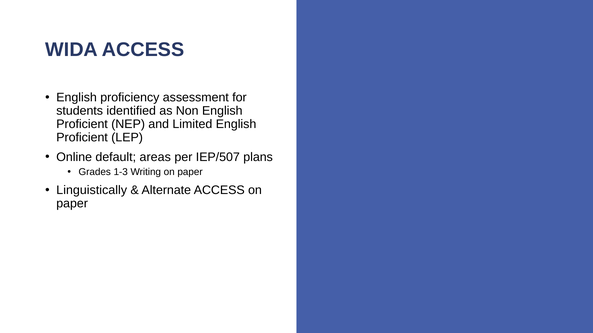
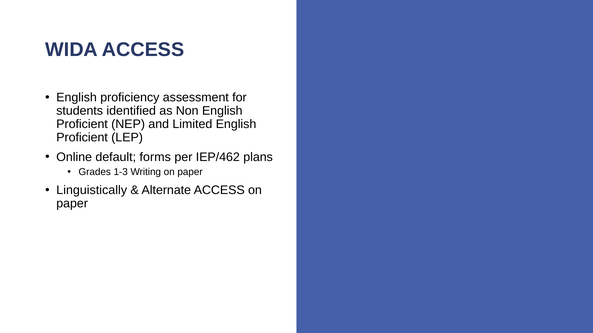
areas: areas -> forms
IEP/507: IEP/507 -> IEP/462
